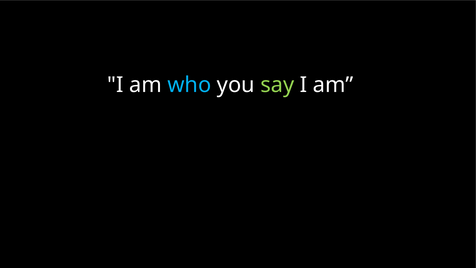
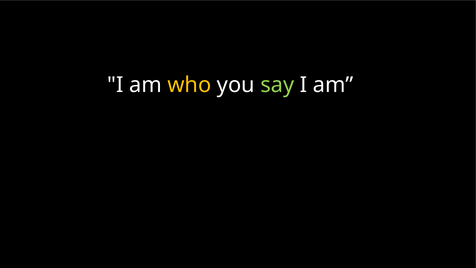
who colour: light blue -> yellow
